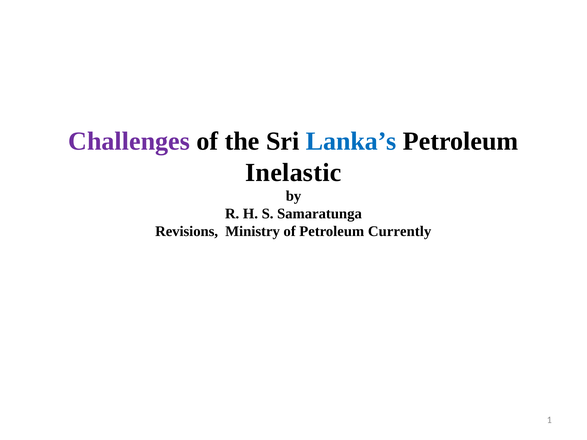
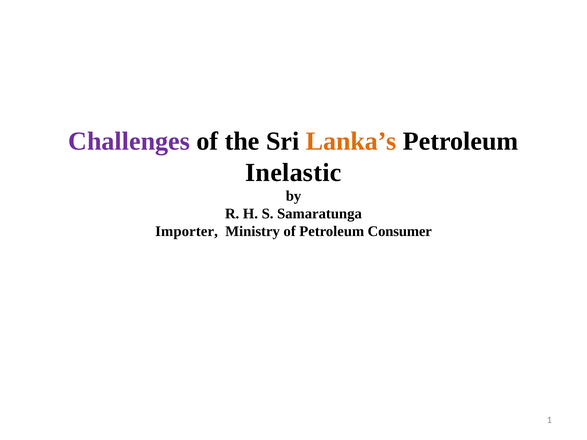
Lanka’s colour: blue -> orange
Revisions: Revisions -> Importer
Currently: Currently -> Consumer
